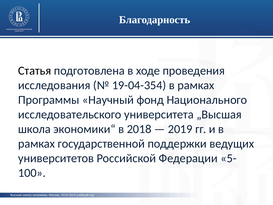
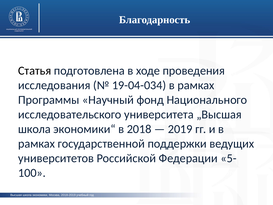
19-04-354: 19-04-354 -> 19-04-034
